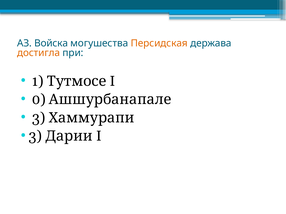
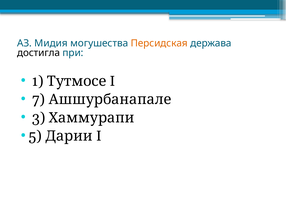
Войска: Войска -> Мидия
достигла colour: orange -> black
0: 0 -> 7
3 at (35, 136): 3 -> 5
